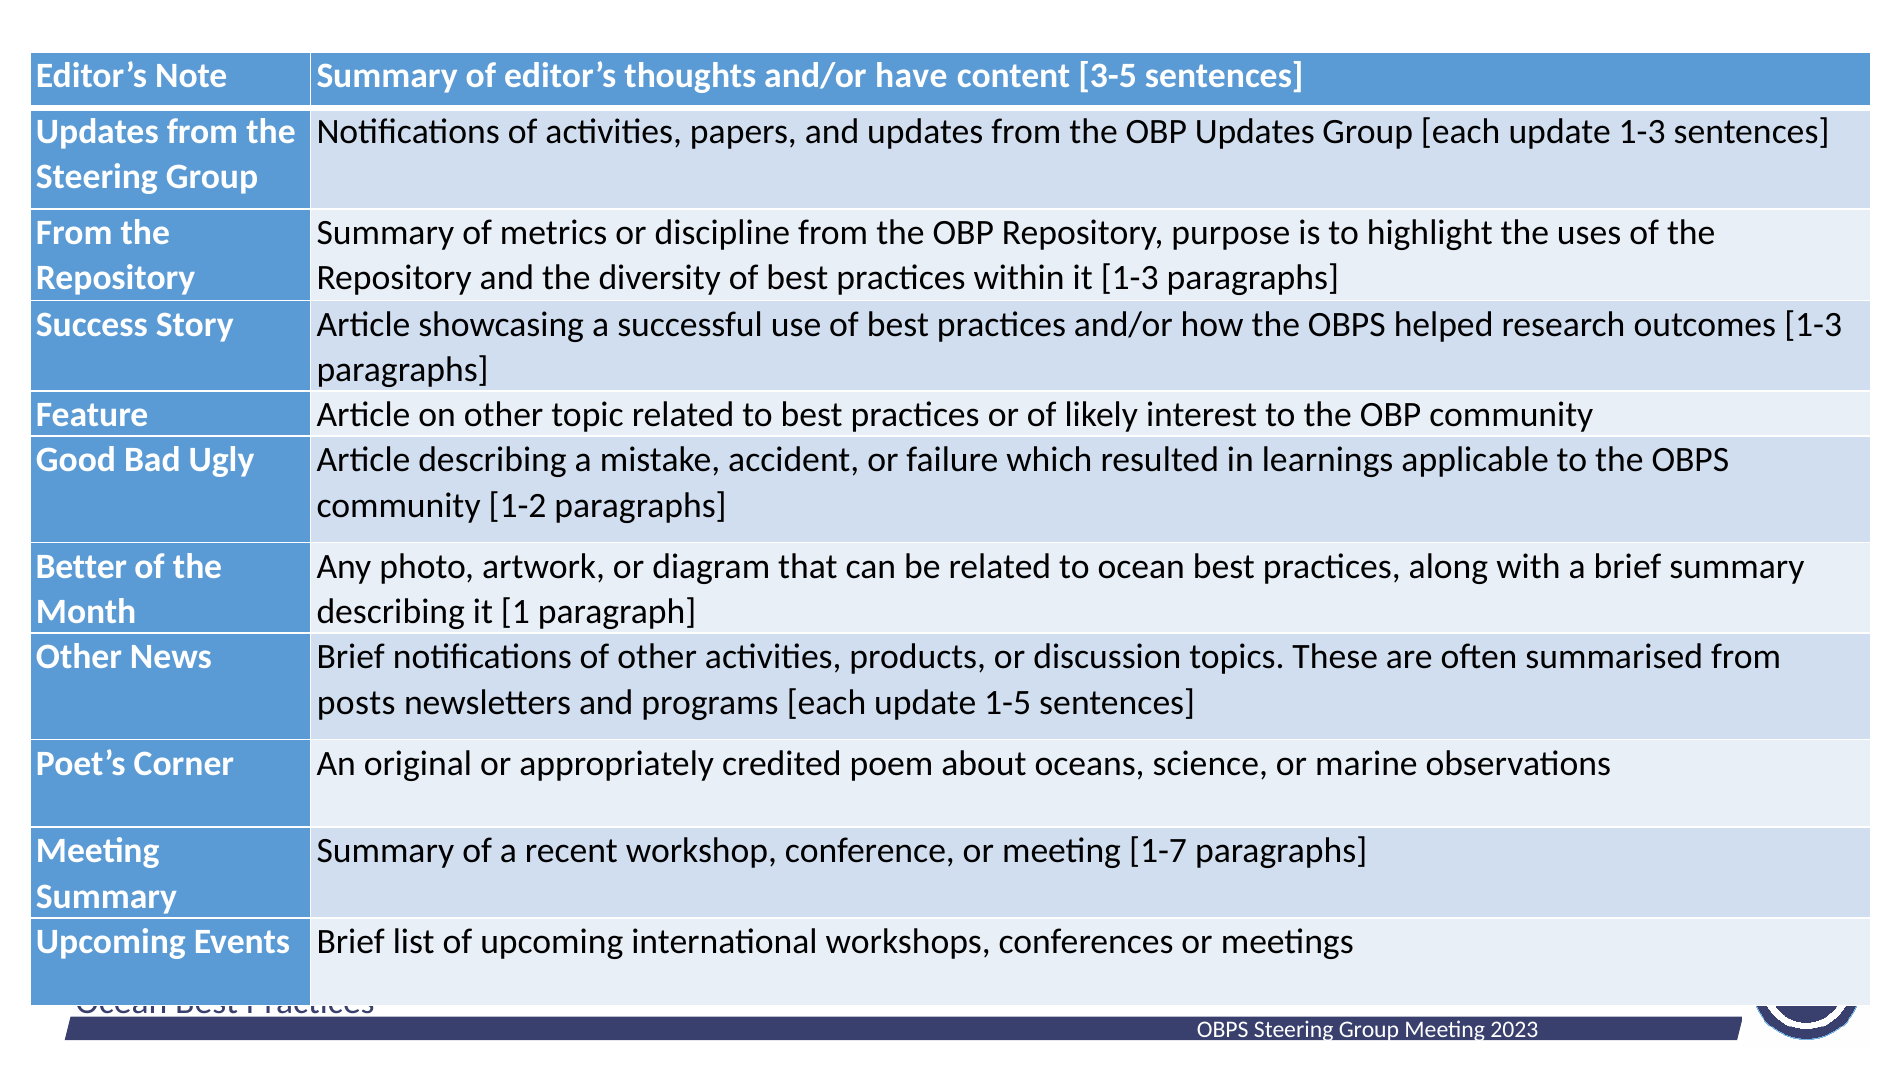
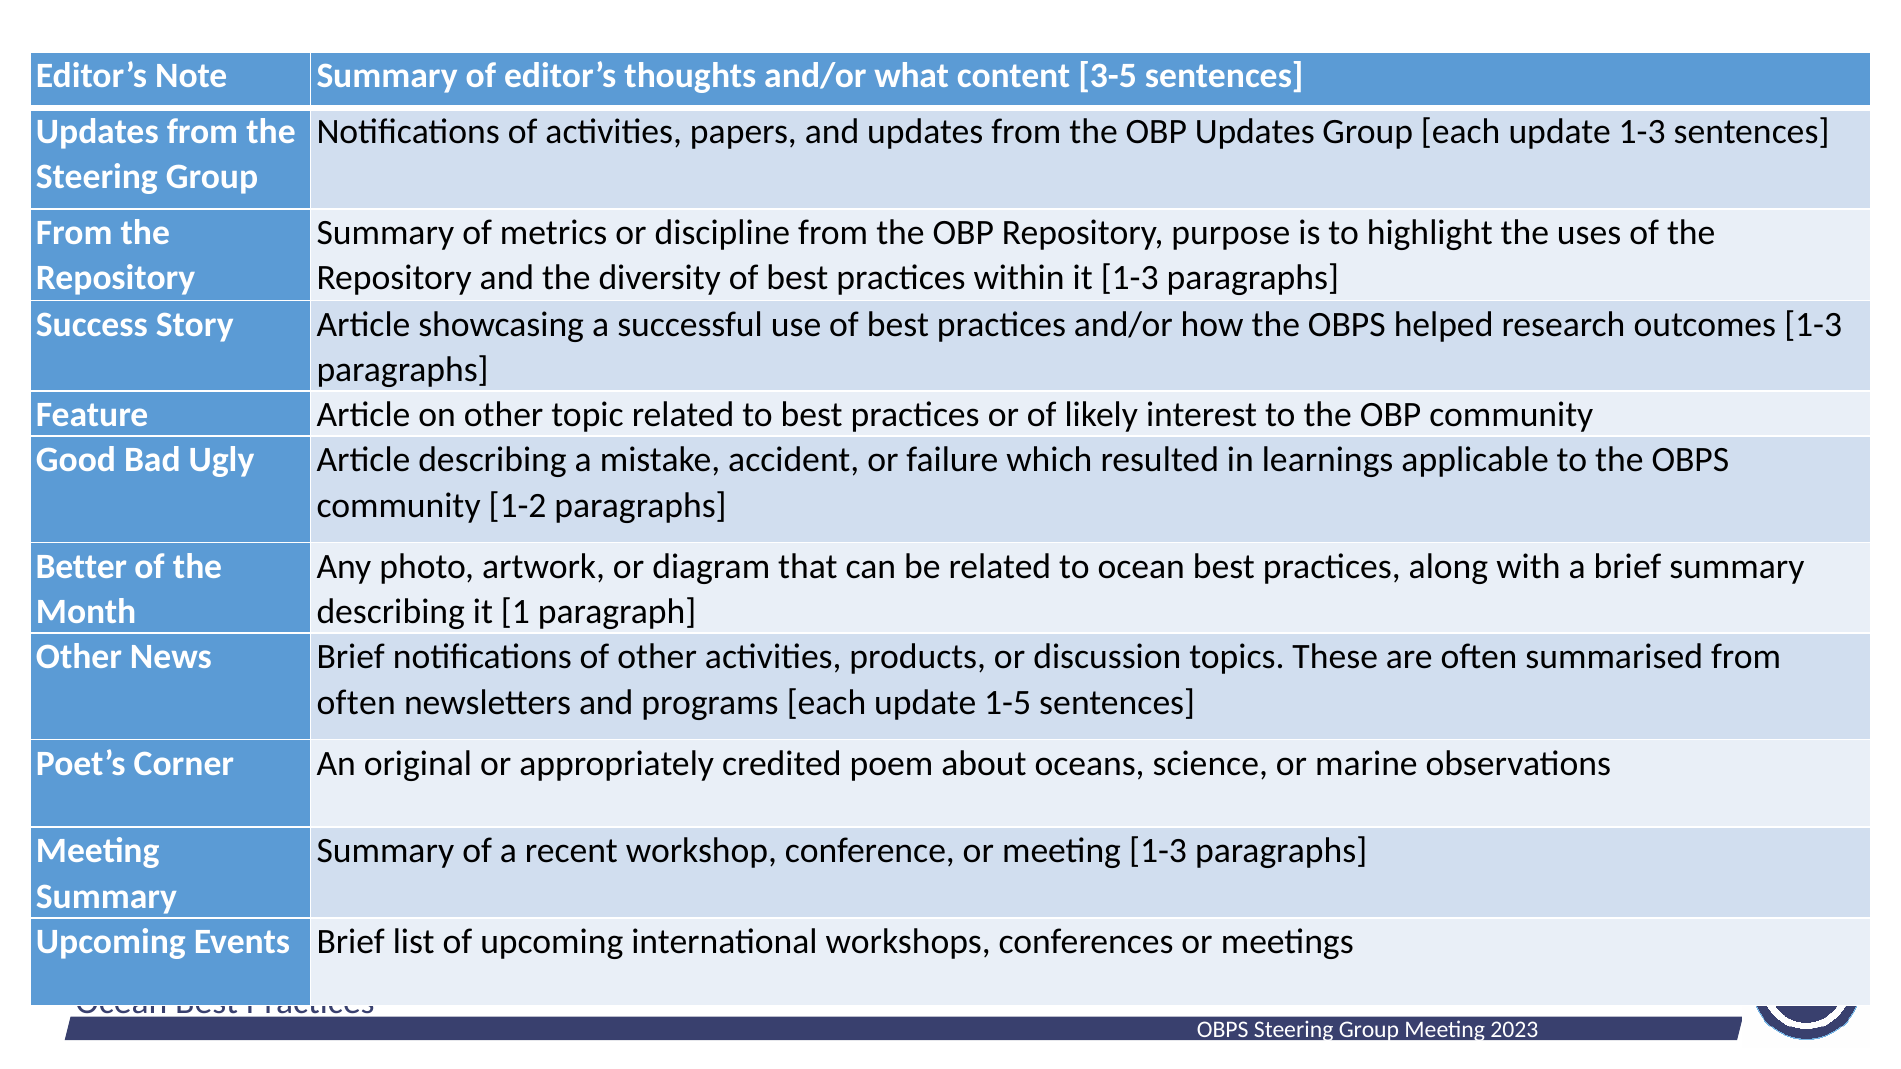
have: have -> what
posts at (356, 702): posts -> often
meeting 1-7: 1-7 -> 1-3
